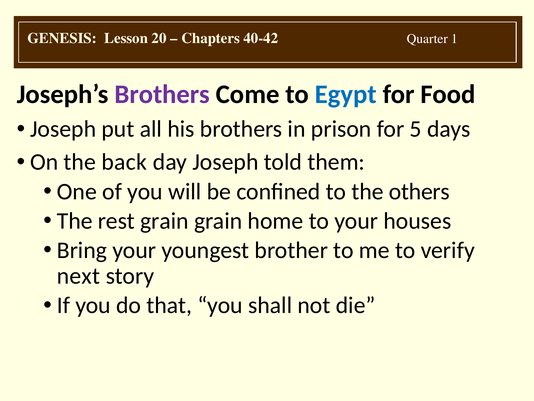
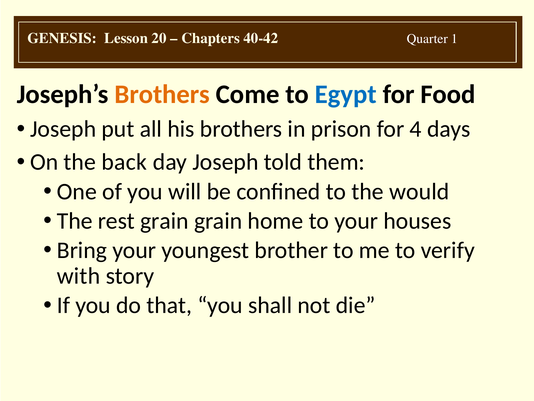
Brothers at (162, 94) colour: purple -> orange
5: 5 -> 4
others: others -> would
next: next -> with
